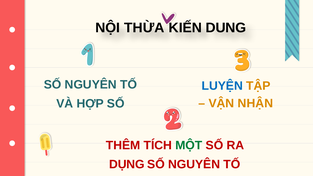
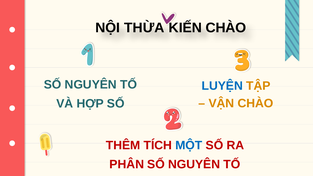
KIẾN DUNG: DUNG -> CHÀO
VẬN NHẬN: NHẬN -> CHÀO
MỘT colour: green -> blue
DỤNG: DỤNG -> PHÂN
